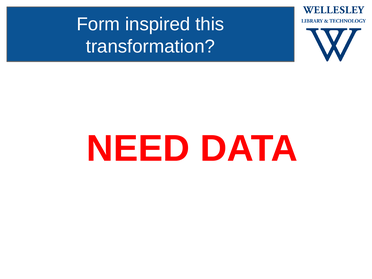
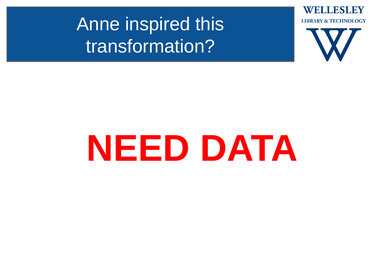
Form: Form -> Anne
